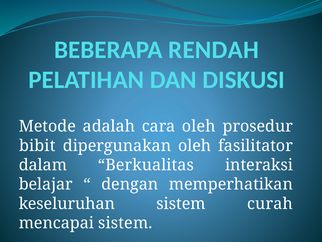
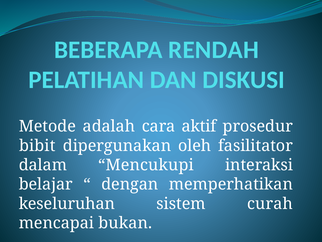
cara oleh: oleh -> aktif
Berkualitas: Berkualitas -> Mencukupi
mencapai sistem: sistem -> bukan
